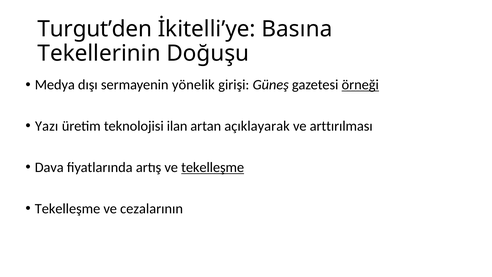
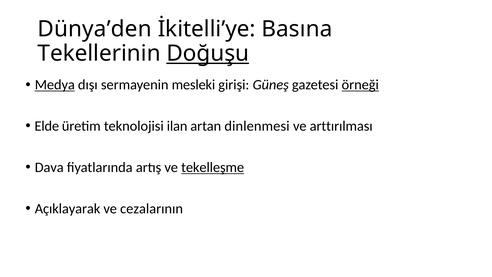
Turgut’den: Turgut’den -> Dünya’den
Doğuşu underline: none -> present
Medya underline: none -> present
yönelik: yönelik -> mesleki
Yazı: Yazı -> Elde
açıklayarak: açıklayarak -> dinlenmesi
Tekelleşme at (68, 209): Tekelleşme -> Açıklayarak
